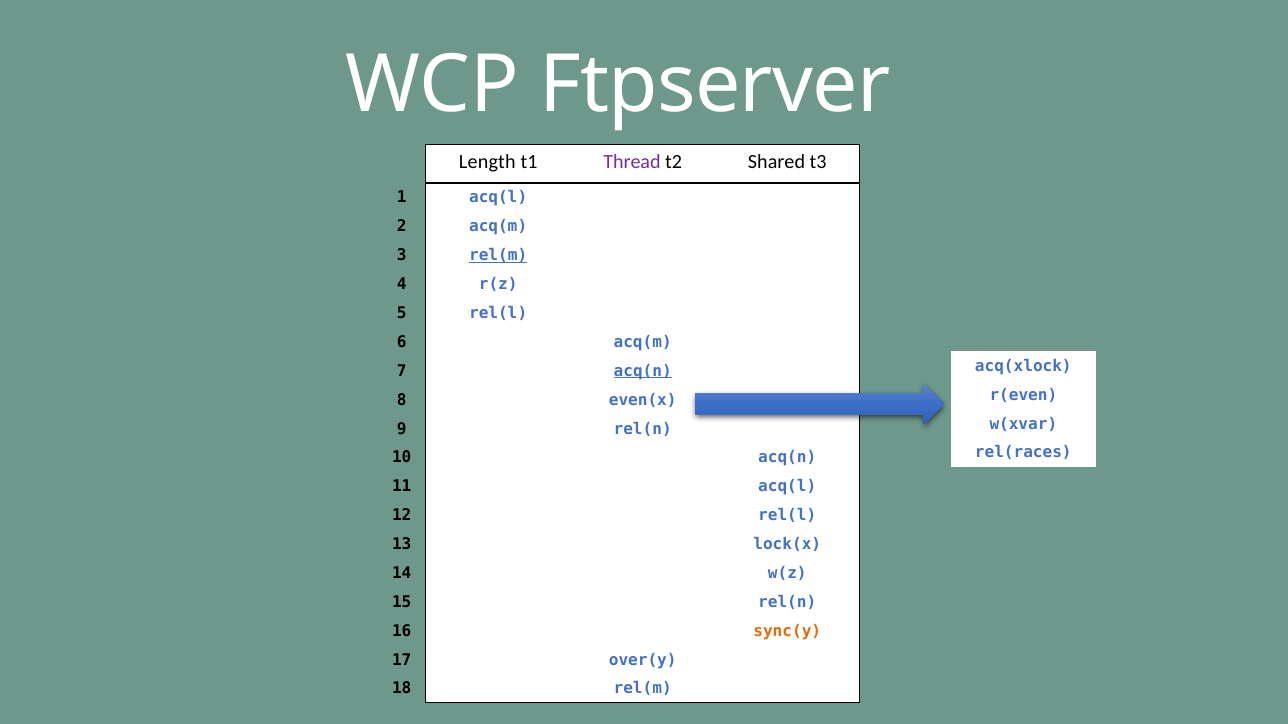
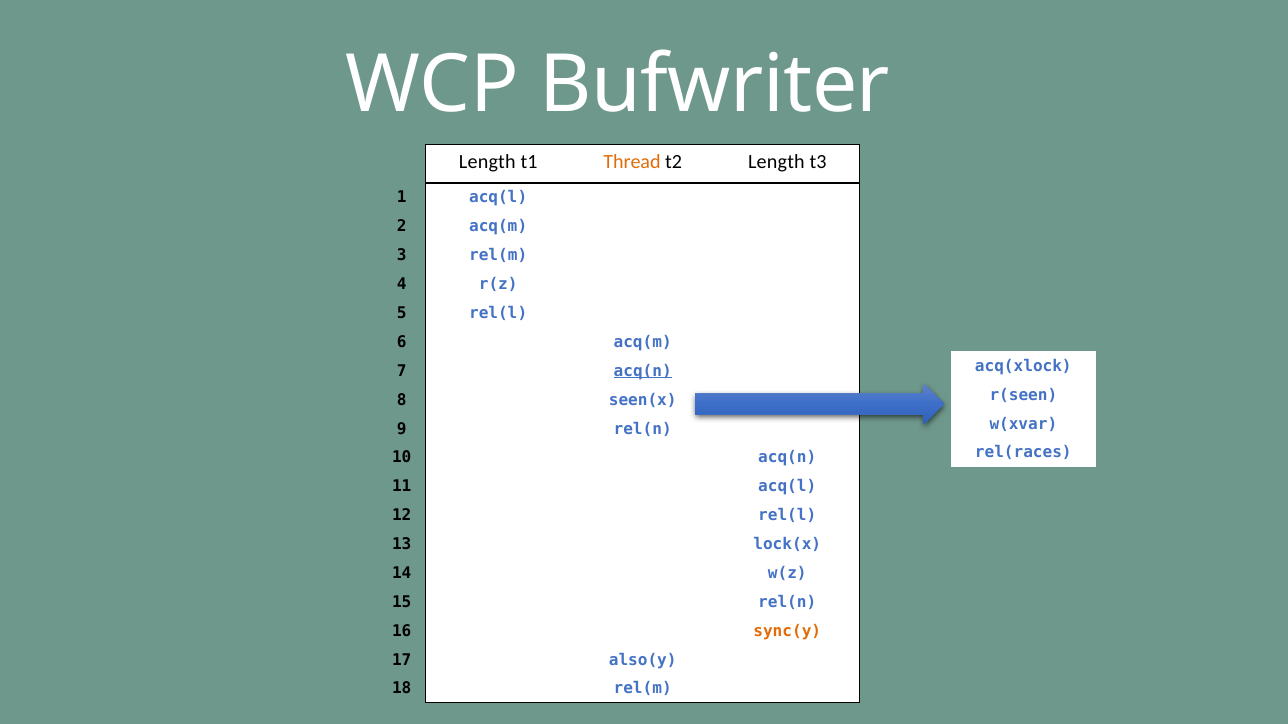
Ftpserver: Ftpserver -> Bufwriter
Thread colour: purple -> orange
t2 Shared: Shared -> Length
rel(m at (498, 256) underline: present -> none
r(even: r(even -> r(seen
even(x: even(x -> seen(x
over(y: over(y -> also(y
